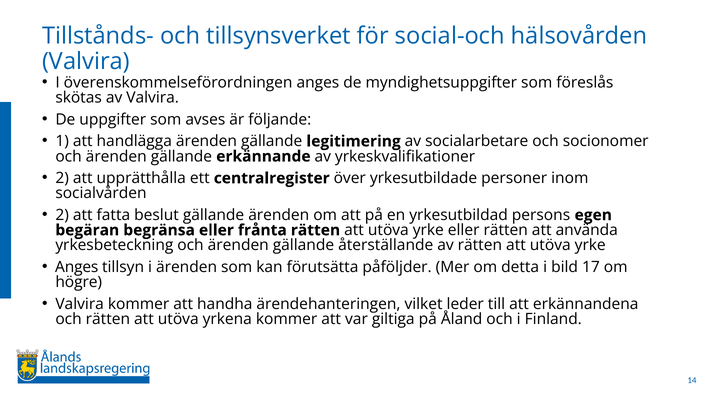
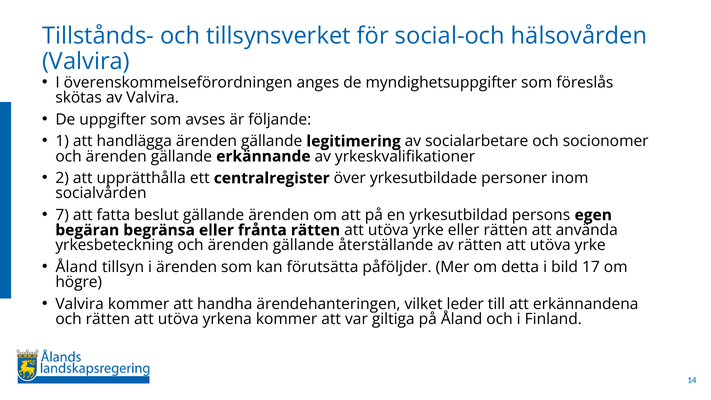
2 at (62, 215): 2 -> 7
Anges at (77, 267): Anges -> Åland
